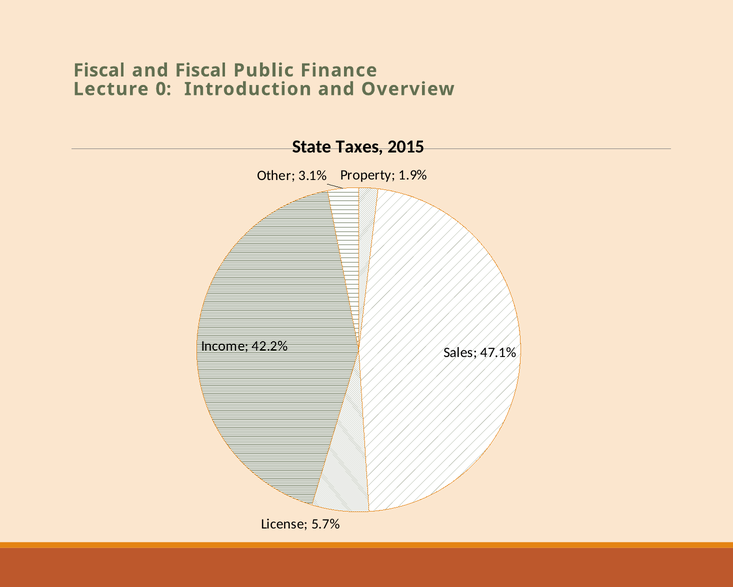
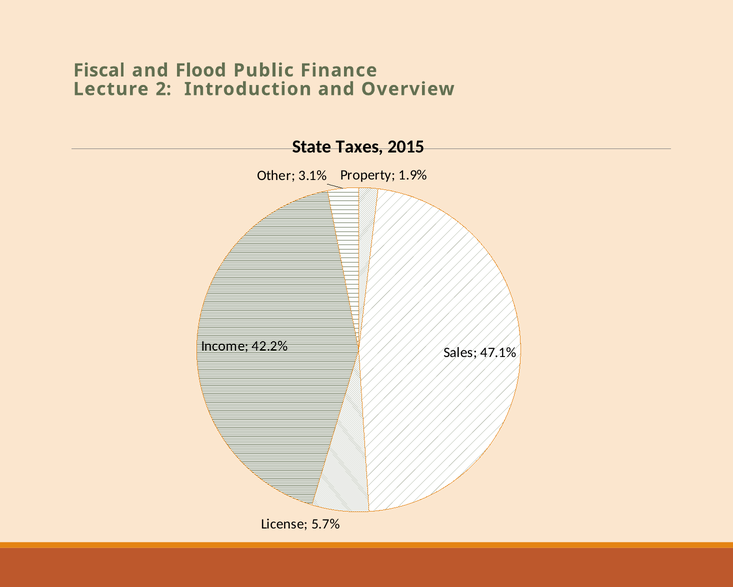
and Fiscal: Fiscal -> Flood
0: 0 -> 2
